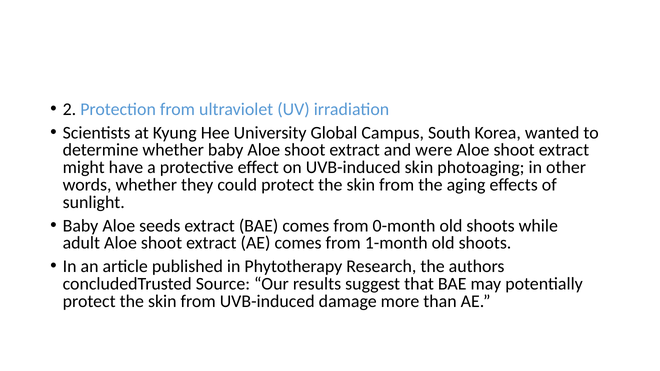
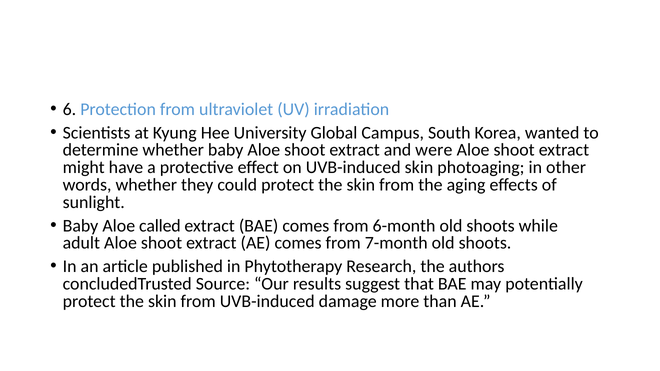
2: 2 -> 6
seeds: seeds -> called
0-month: 0-month -> 6-month
1-month: 1-month -> 7-month
